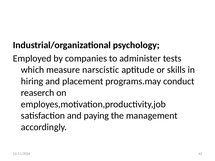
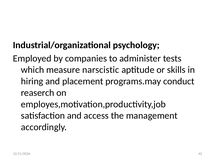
paying: paying -> access
